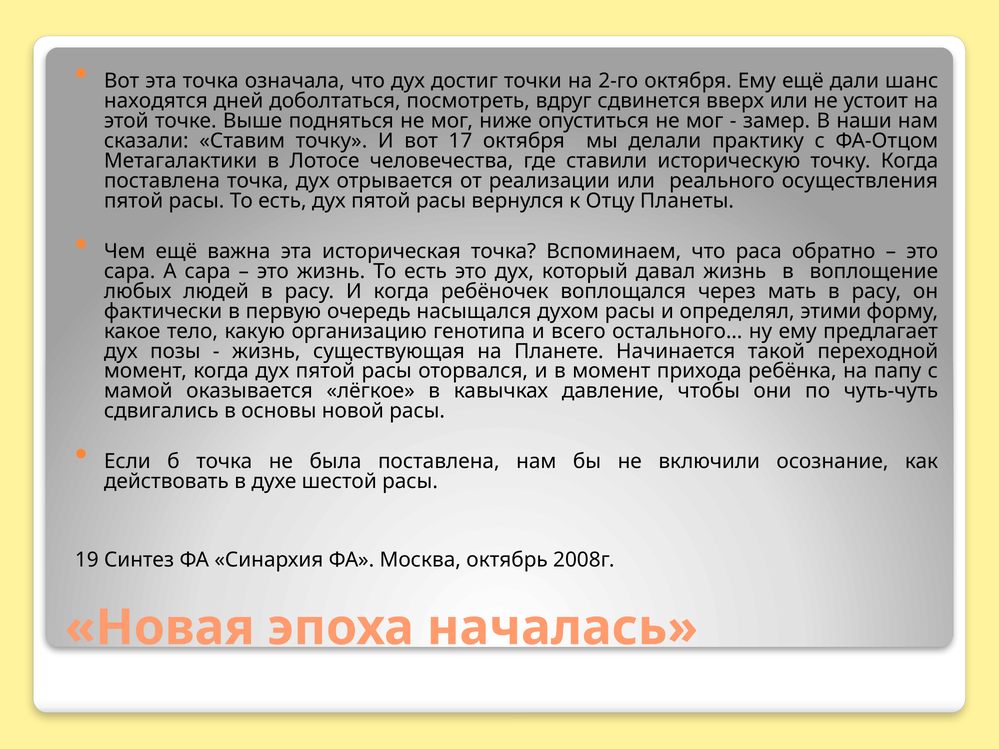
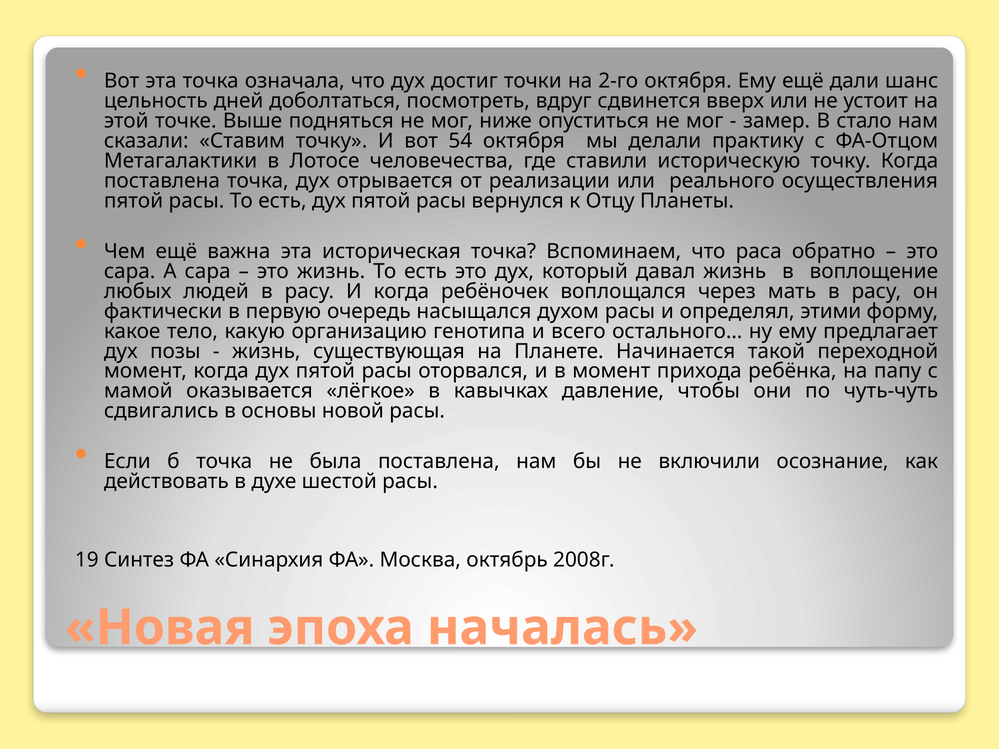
находятся: находятся -> цельность
наши: наши -> стало
17: 17 -> 54
